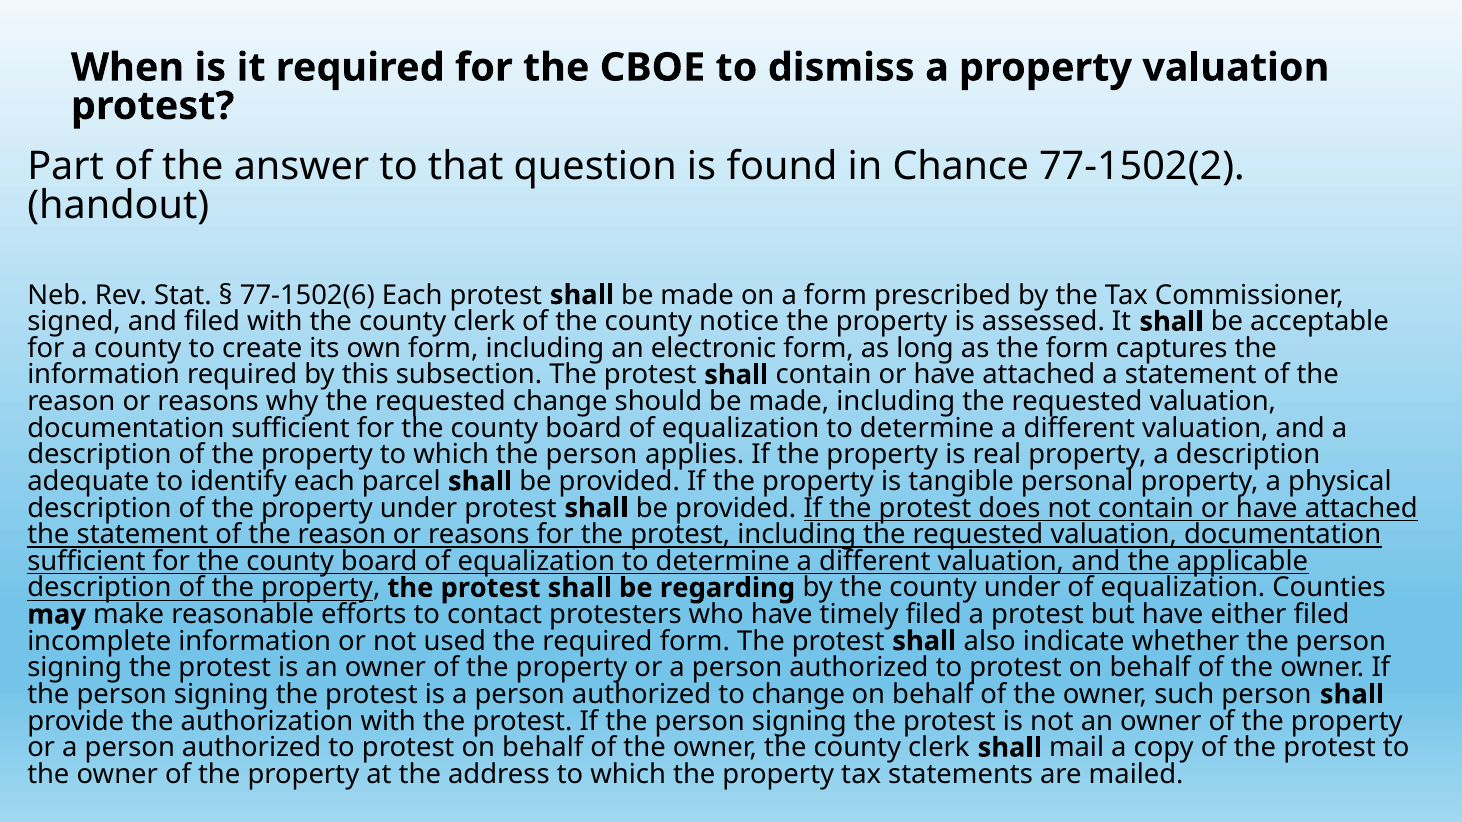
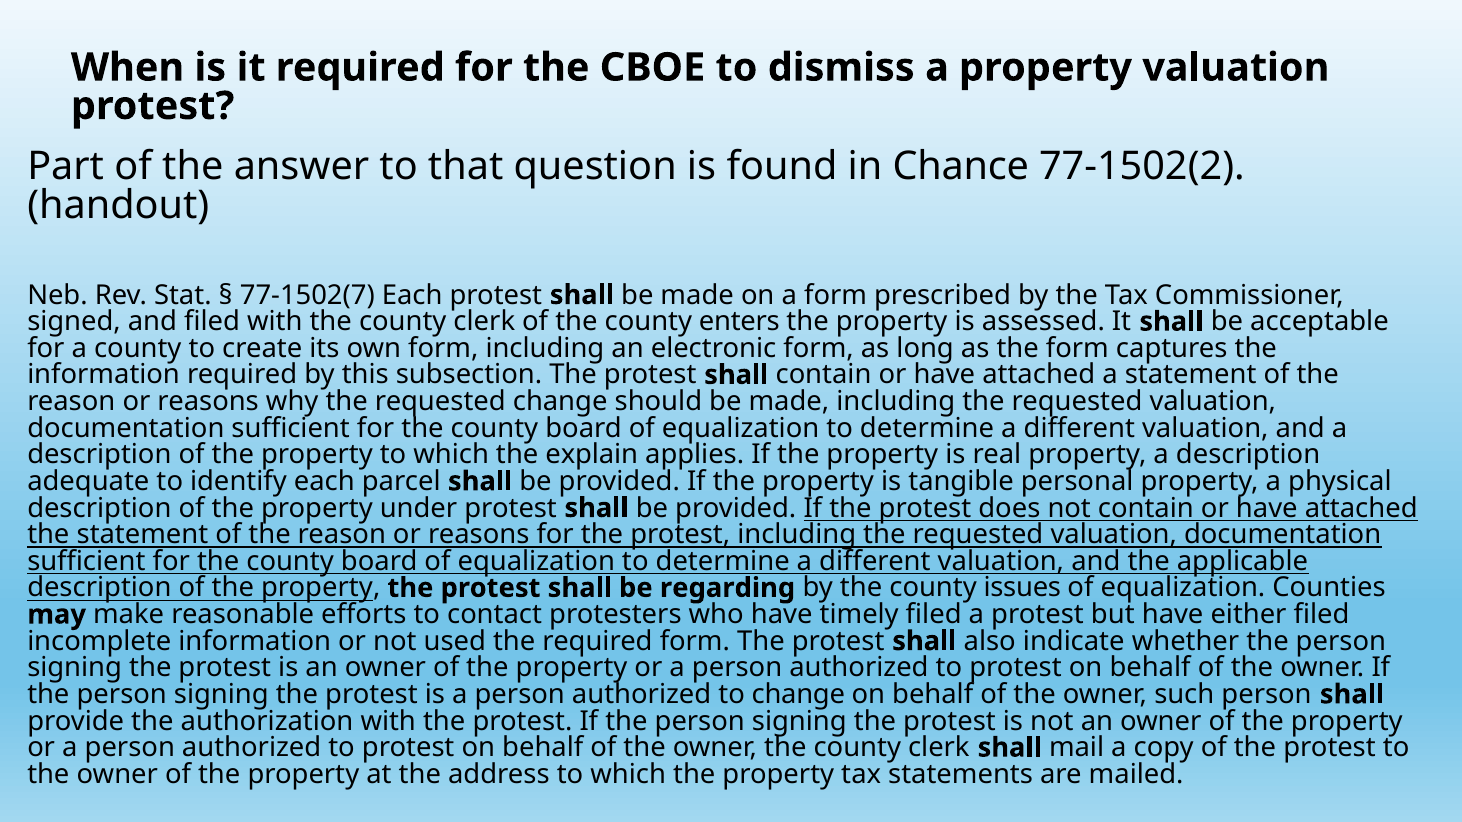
77-1502(6: 77-1502(6 -> 77-1502(7
notice: notice -> enters
which the person: person -> explain
county under: under -> issues
